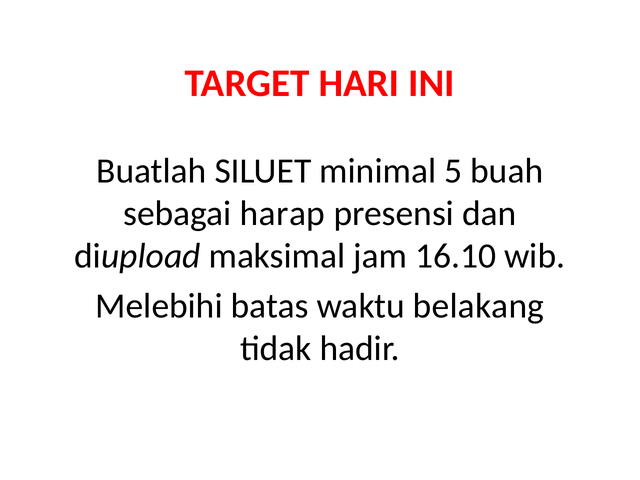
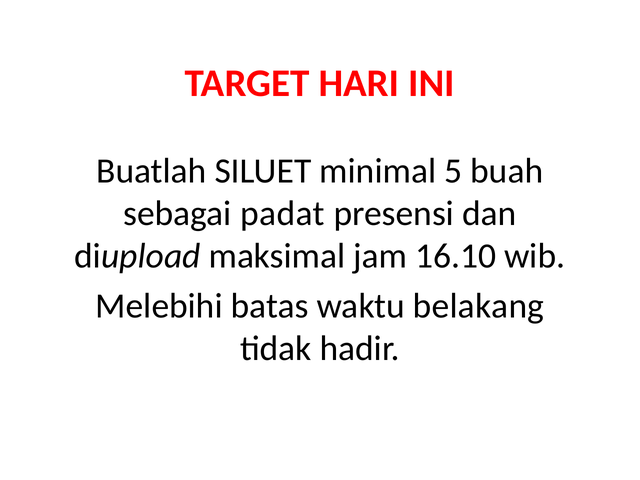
harap: harap -> padat
